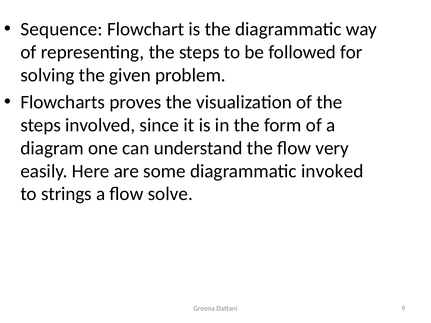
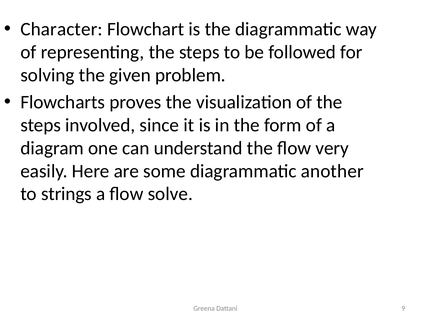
Sequence: Sequence -> Character
invoked: invoked -> another
